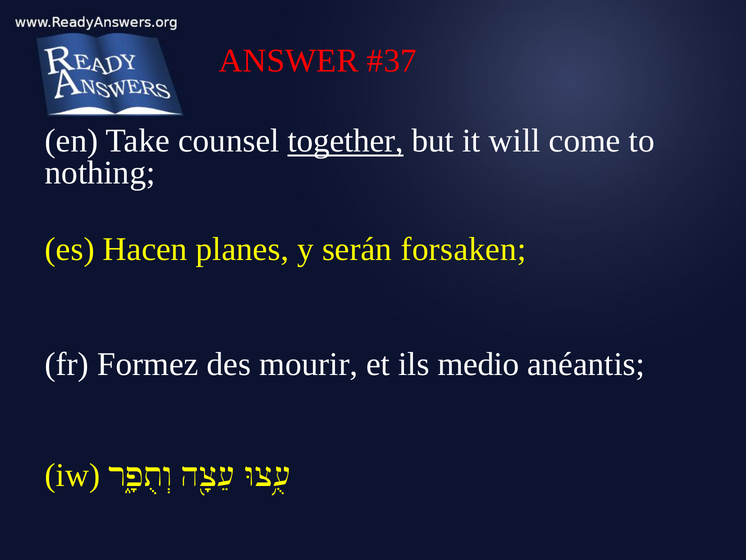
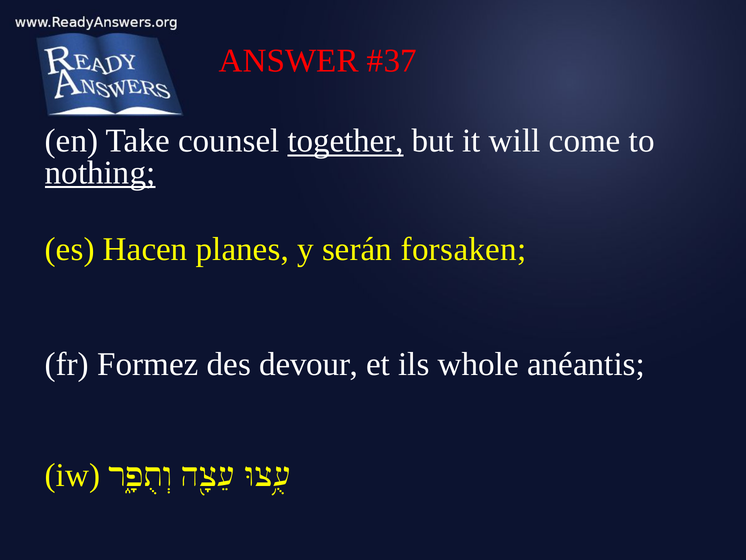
nothing underline: none -> present
mourir: mourir -> devour
medio: medio -> whole
